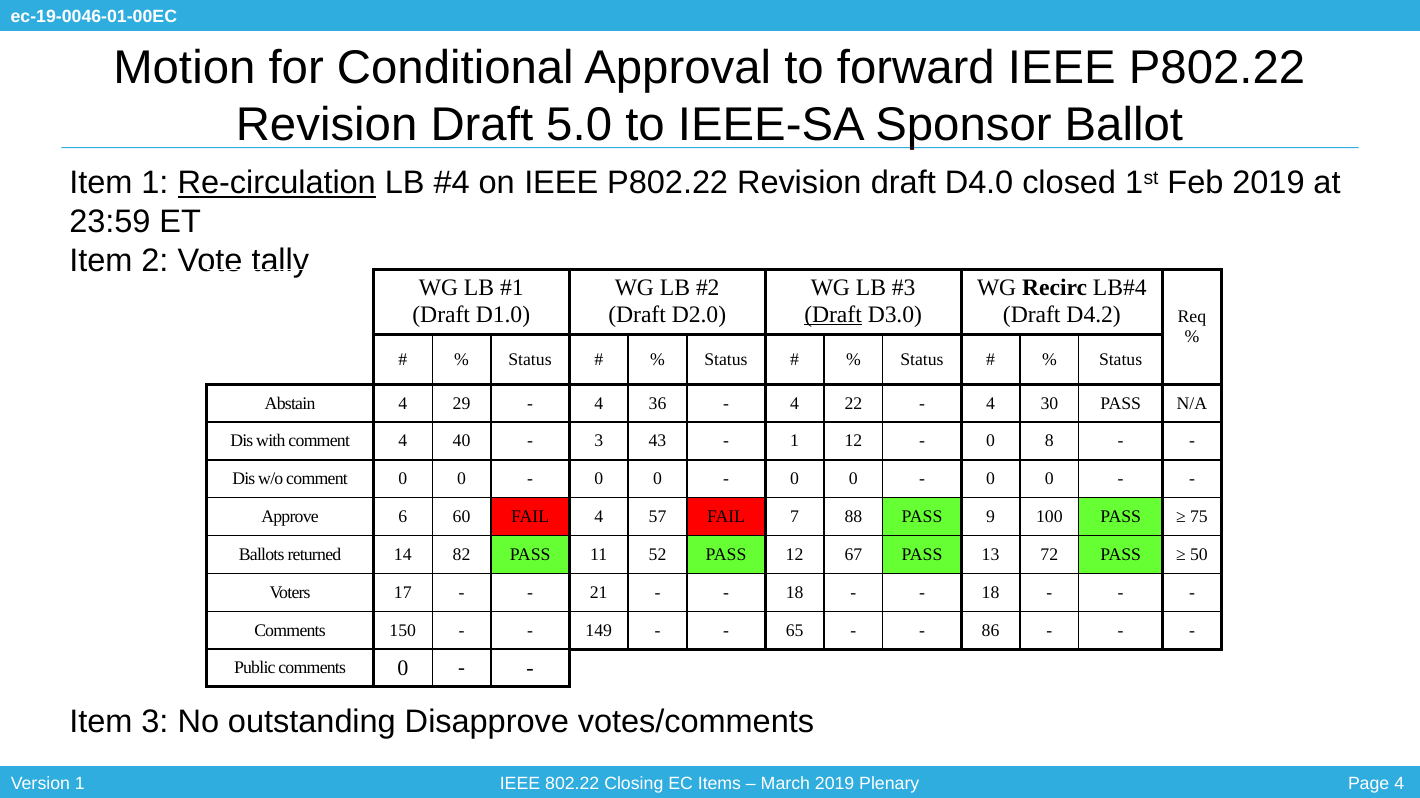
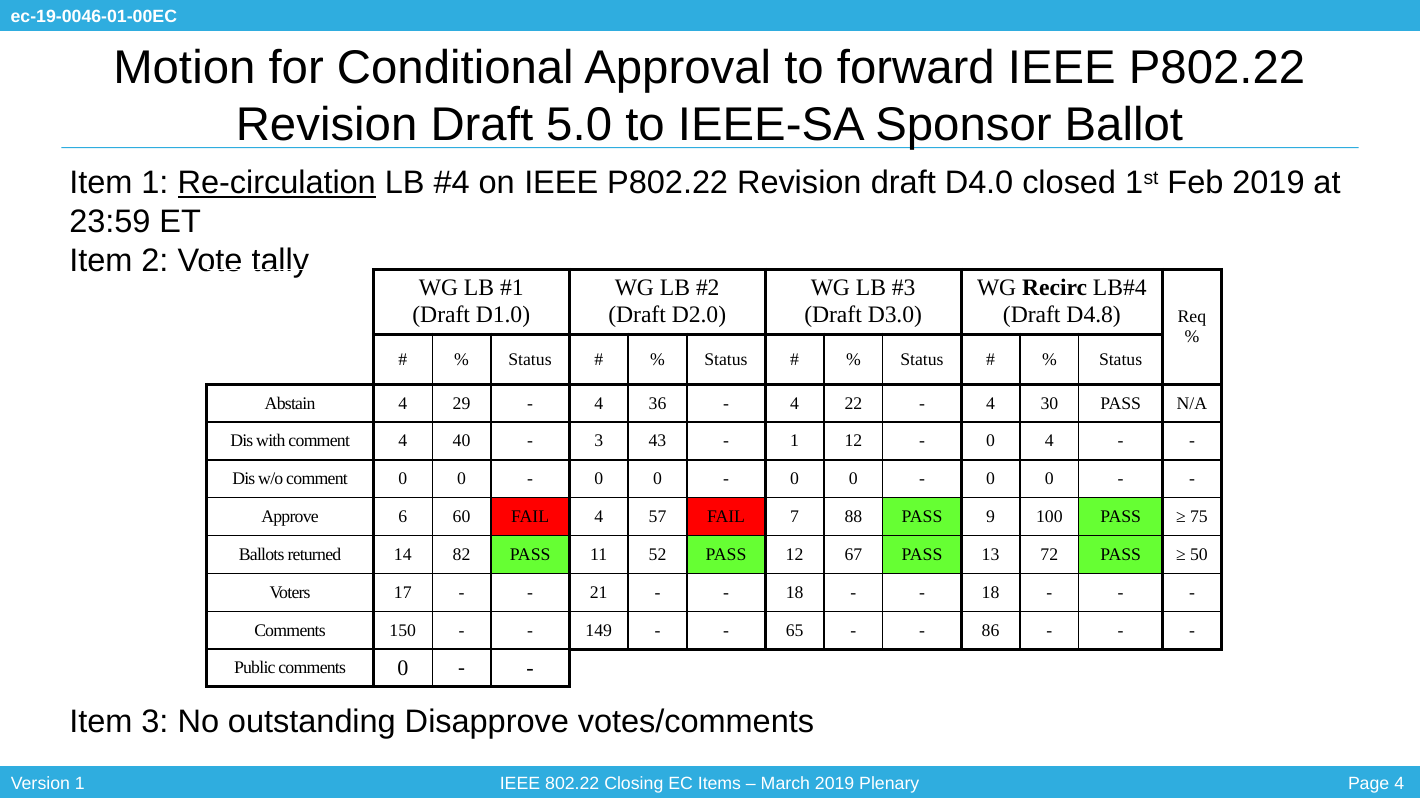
Draft at (833, 315) underline: present -> none
D4.2: D4.2 -> D4.8
0 8: 8 -> 4
